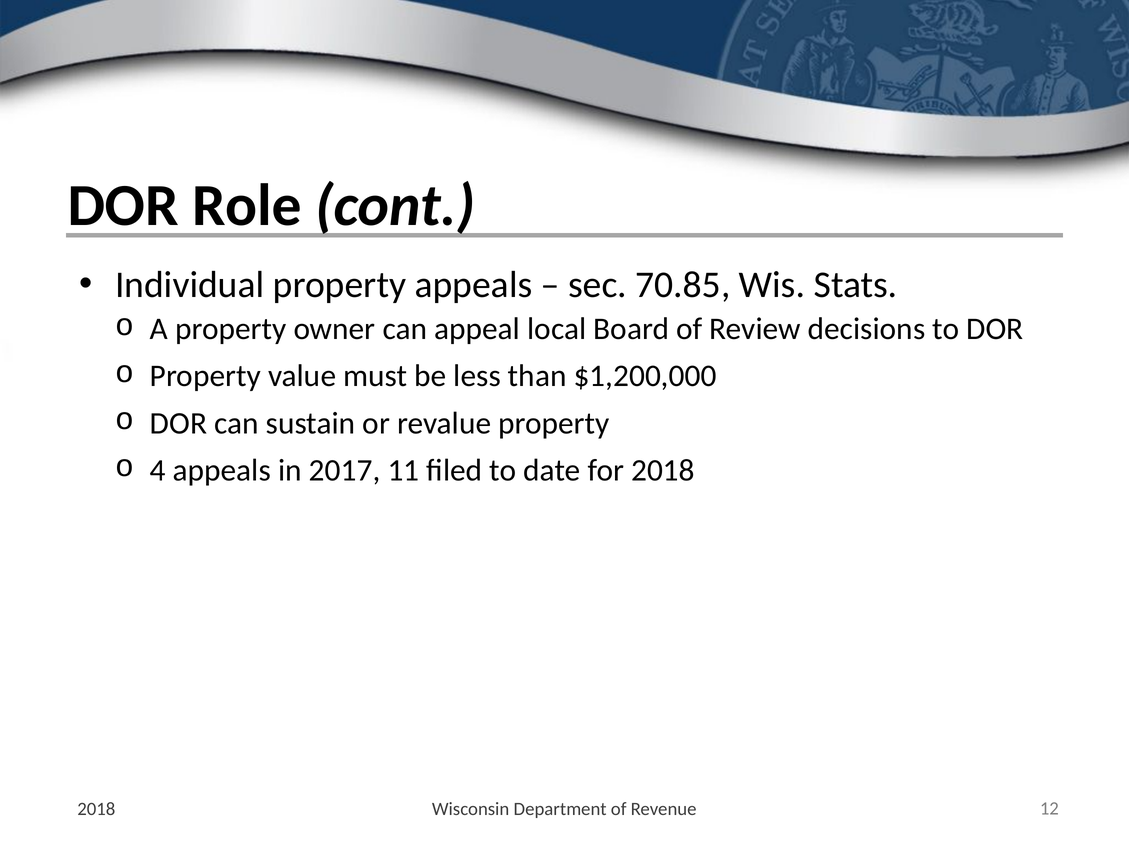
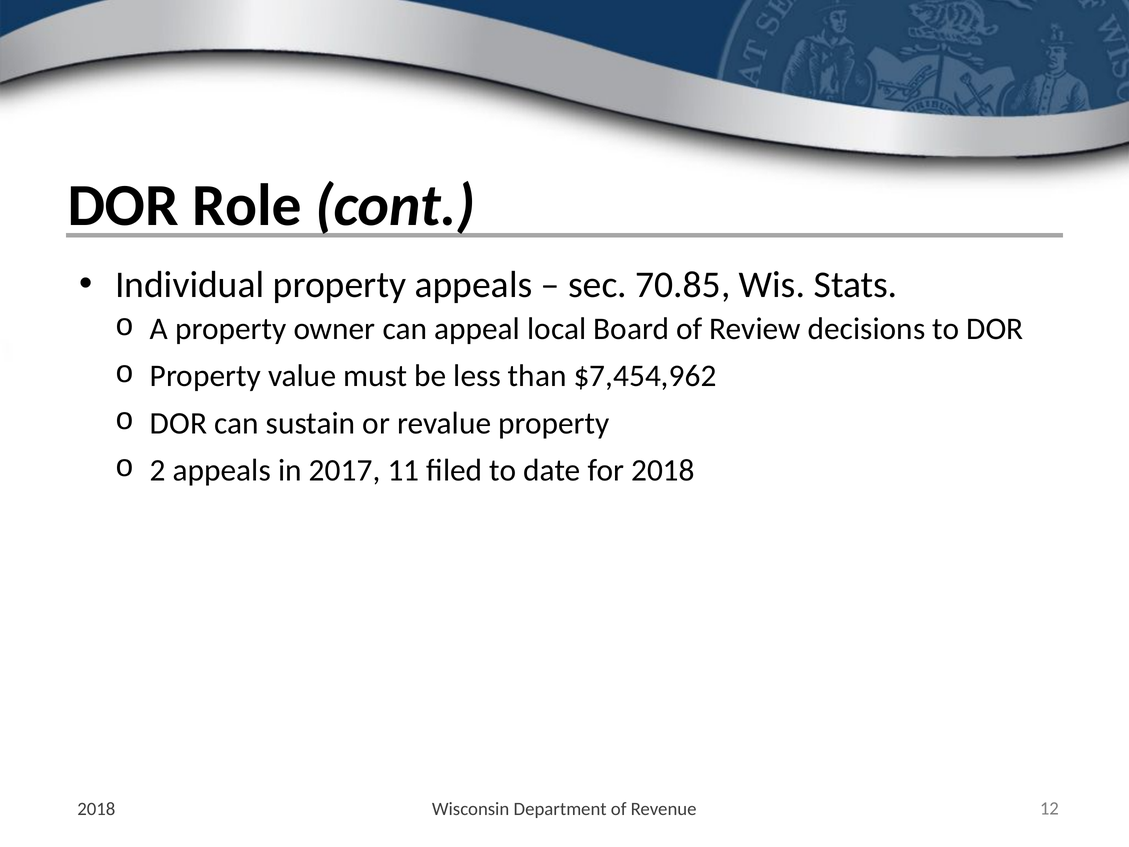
$1,200,000: $1,200,000 -> $7,454,962
4: 4 -> 2
